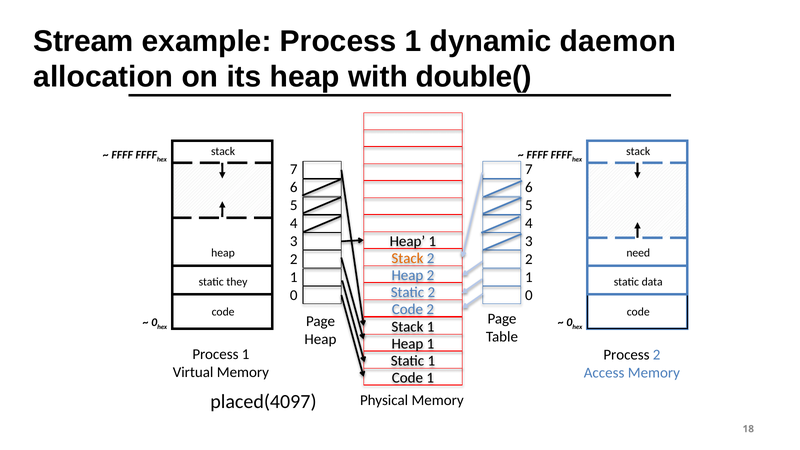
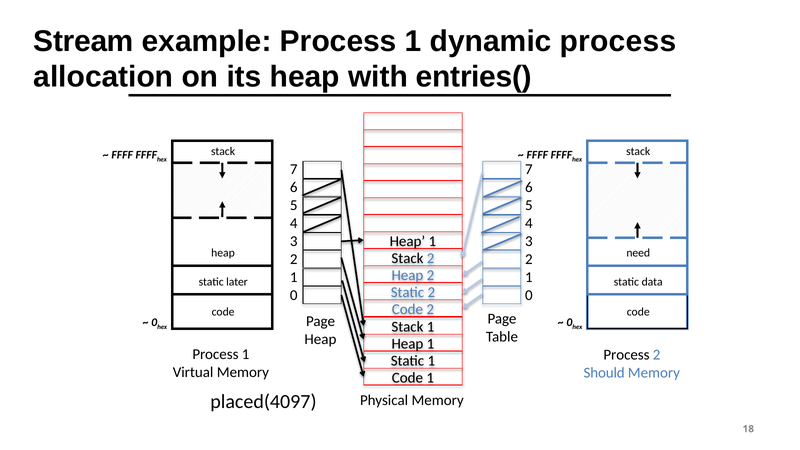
dynamic daemon: daemon -> process
double(: double( -> entries(
Stack at (407, 258) colour: orange -> black
they: they -> later
Access: Access -> Should
